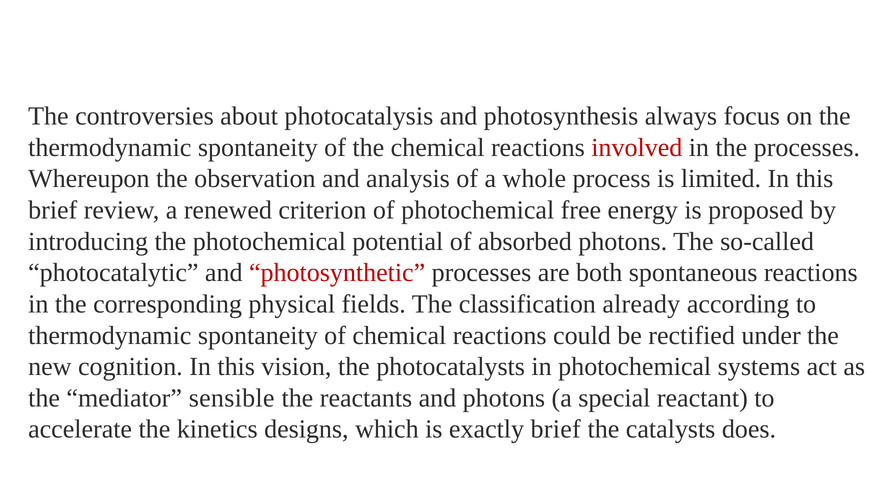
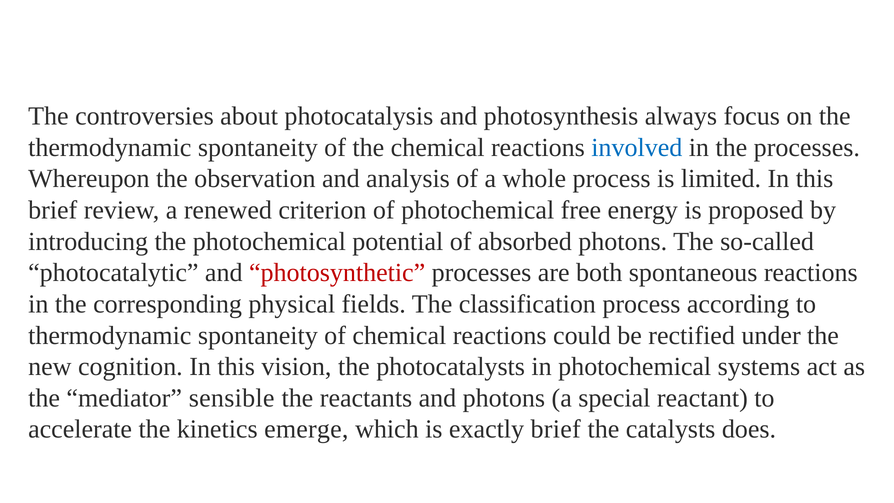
involved colour: red -> blue
classification already: already -> process
designs: designs -> emerge
